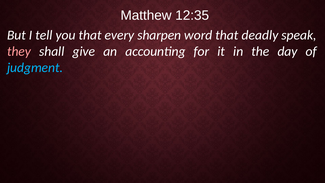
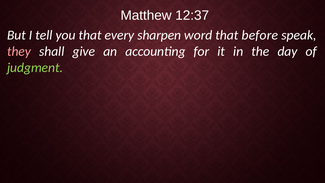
12:35: 12:35 -> 12:37
deadly: deadly -> before
judgment colour: light blue -> light green
